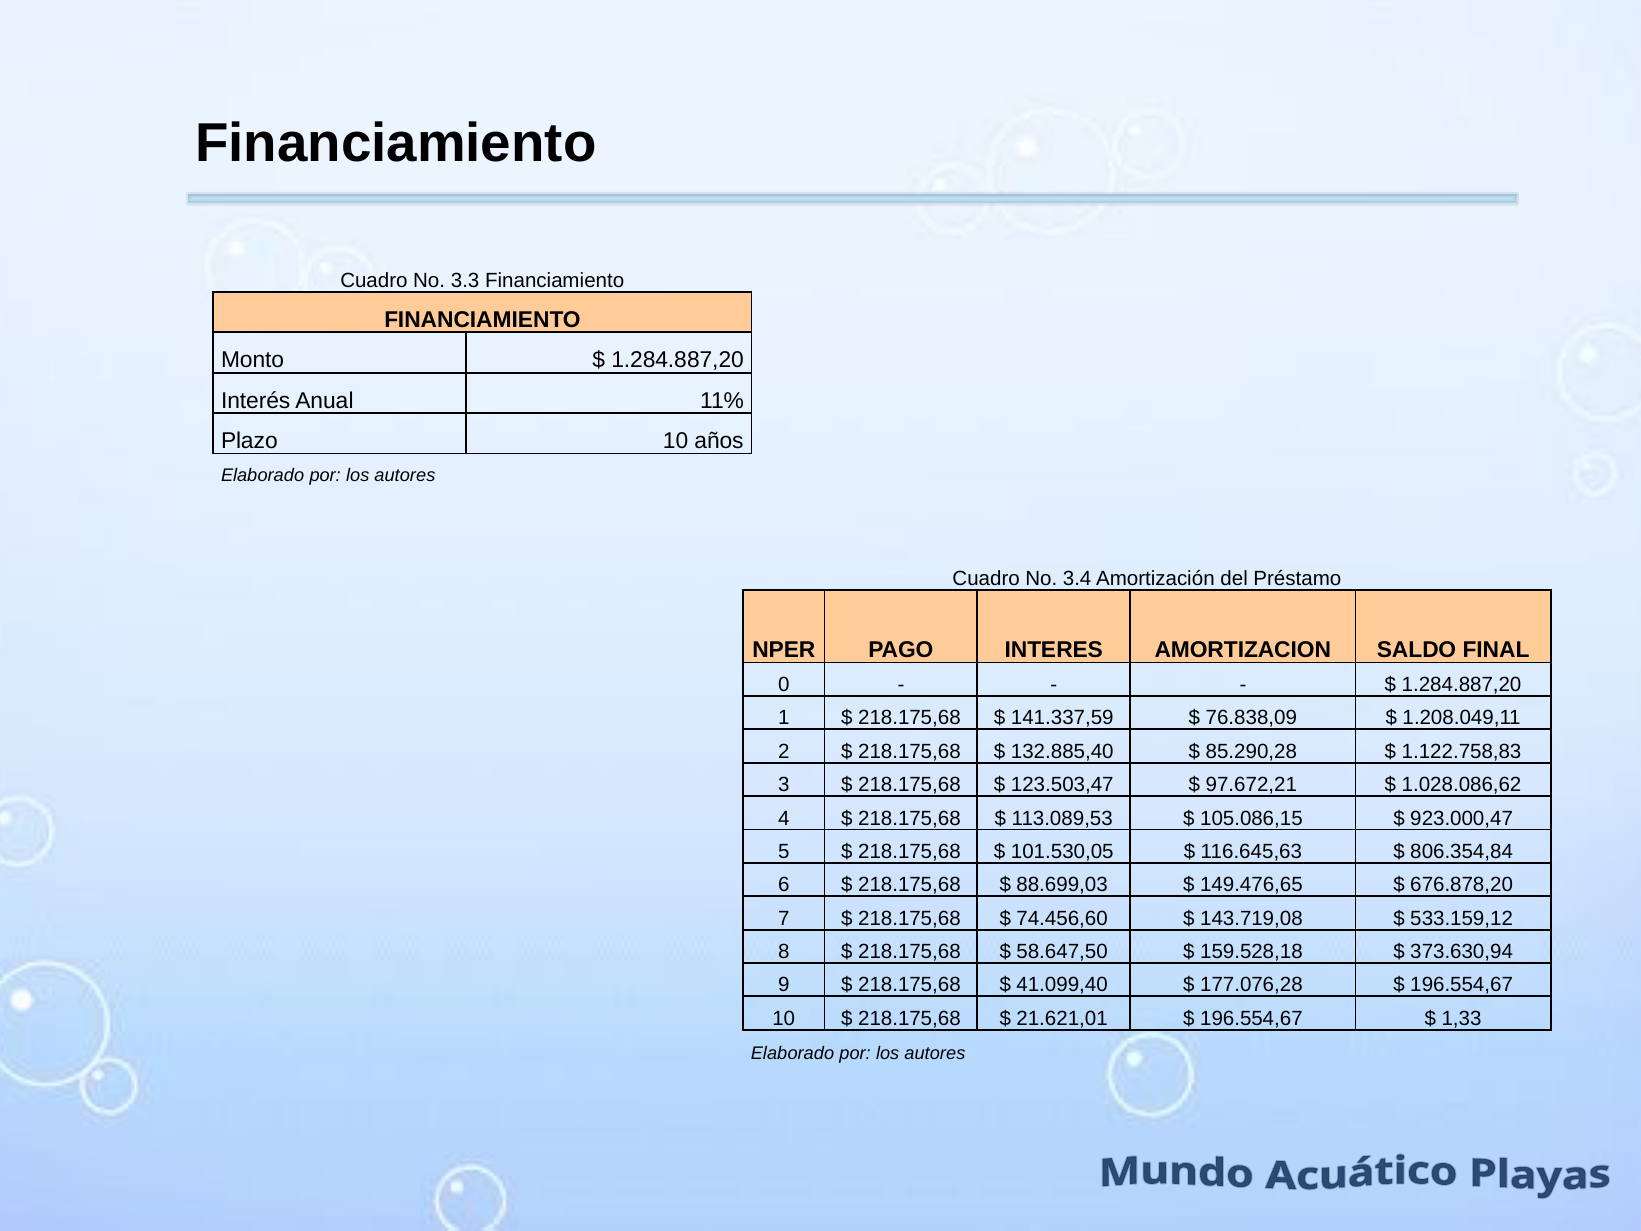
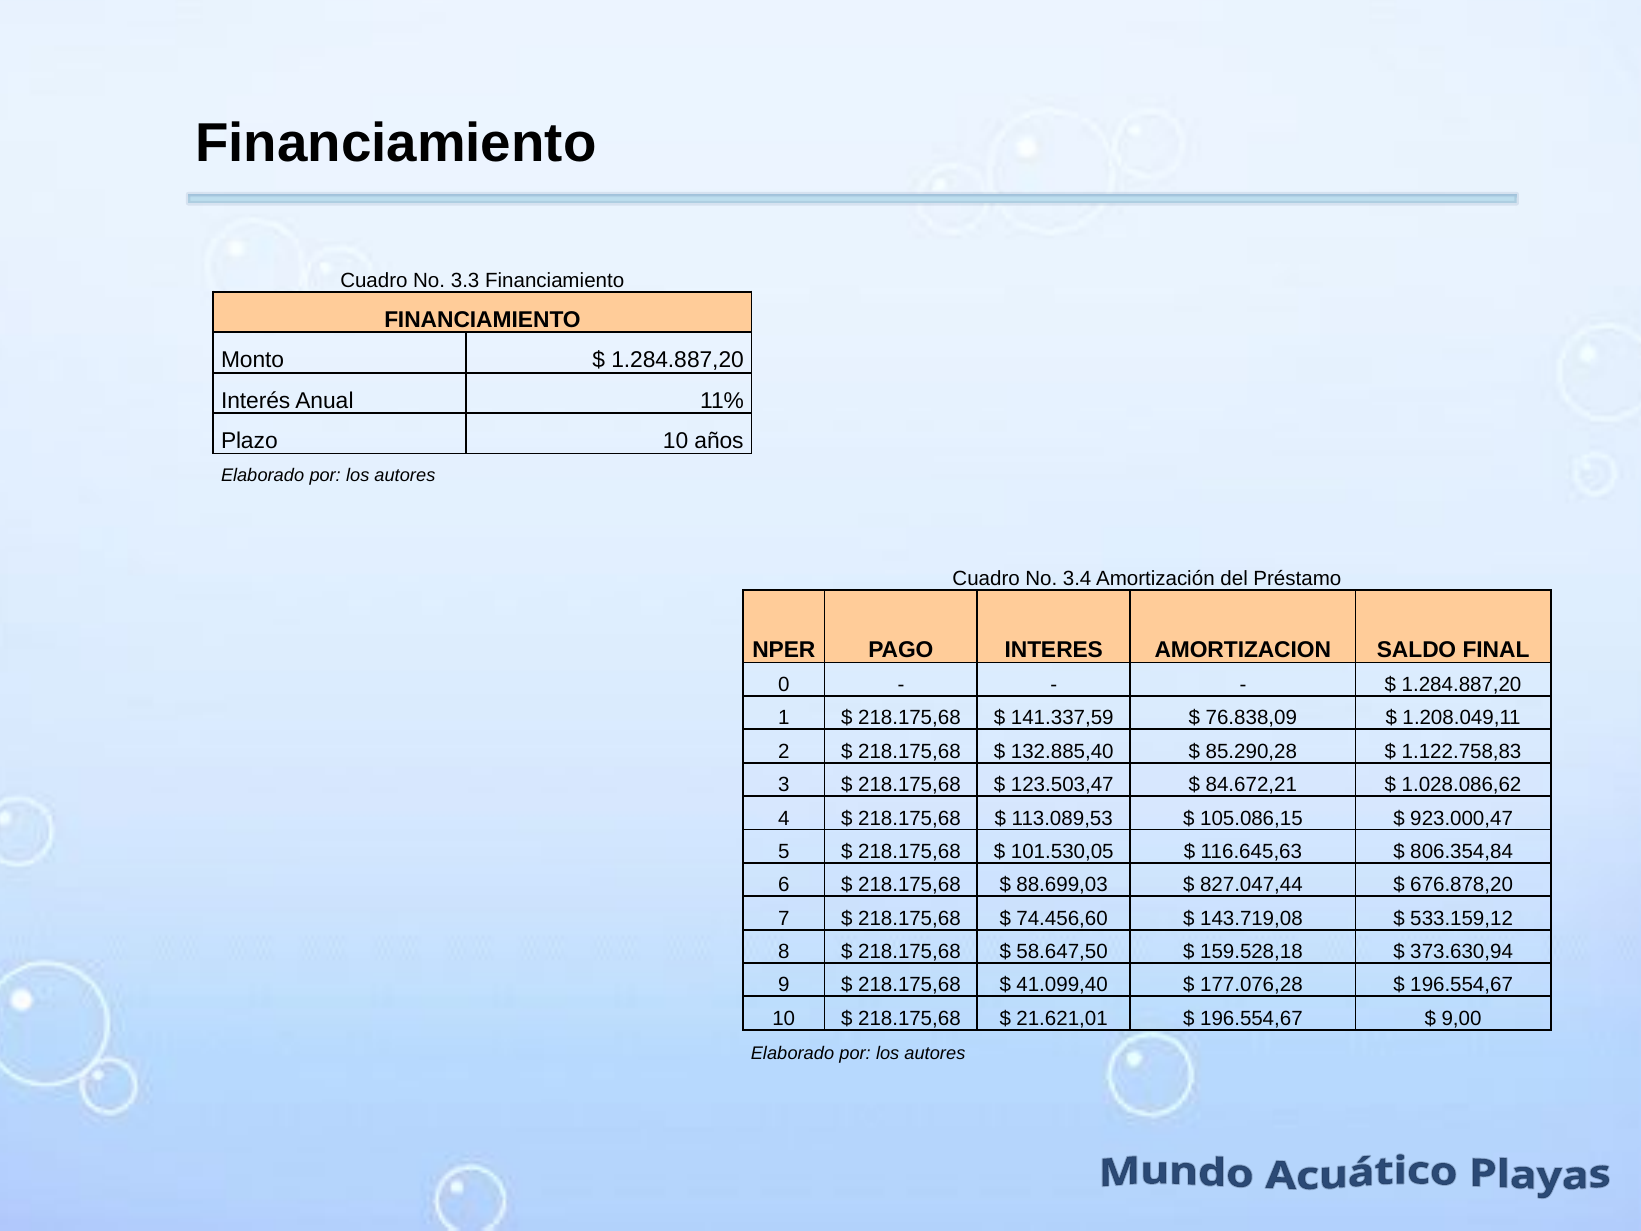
97.672,21: 97.672,21 -> 84.672,21
149.476,65: 149.476,65 -> 827.047,44
1,33: 1,33 -> 9,00
